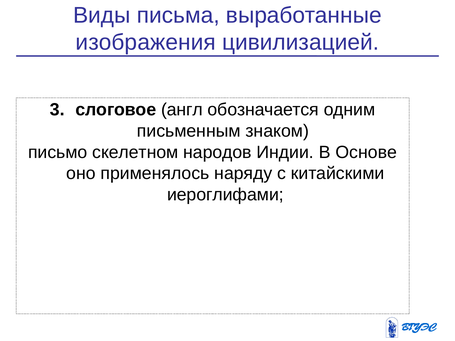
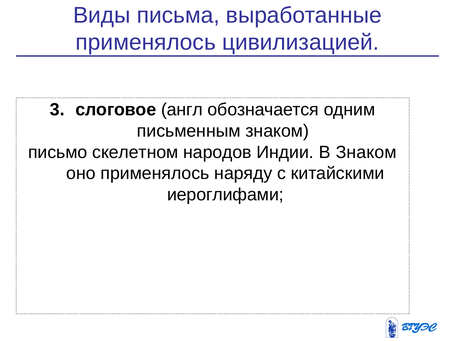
изображения at (146, 43): изображения -> применялось
В Основе: Основе -> Знаком
